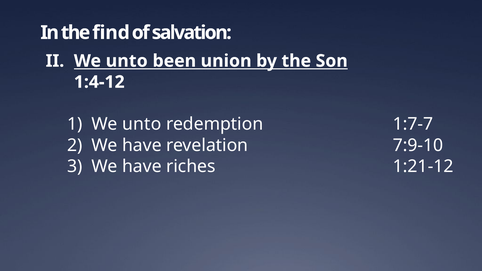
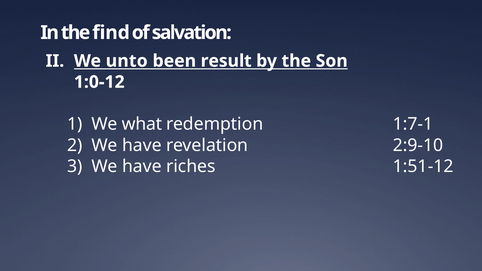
union: union -> result
1:4-12: 1:4-12 -> 1:0-12
unto at (142, 124): unto -> what
1:7-7: 1:7-7 -> 1:7-1
7:9-10: 7:9-10 -> 2:9-10
1:21-12: 1:21-12 -> 1:51-12
